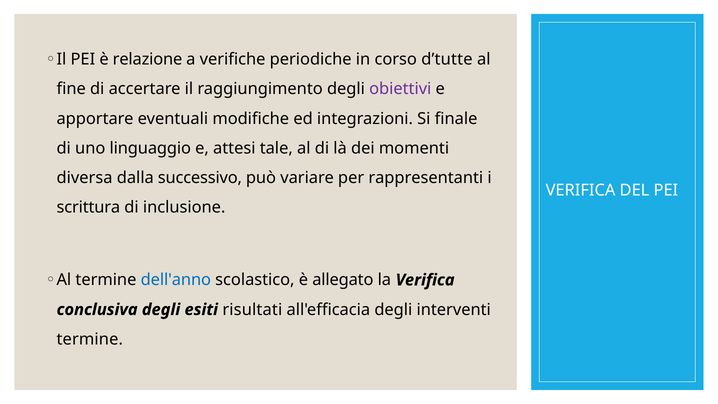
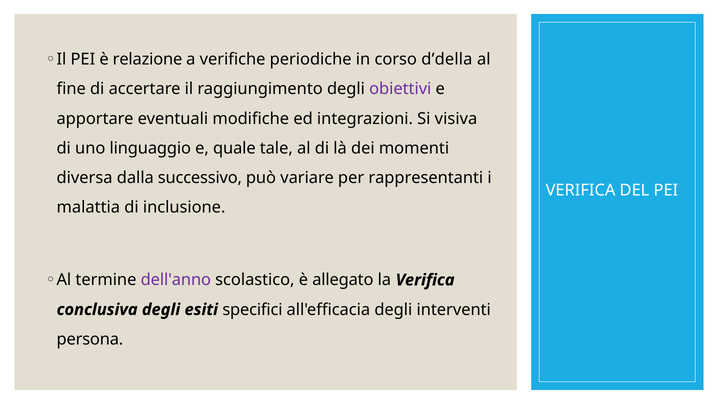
d’tutte: d’tutte -> d’della
finale: finale -> visiva
attesi: attesi -> quale
scrittura: scrittura -> malattia
dell'anno colour: blue -> purple
risultati: risultati -> specifici
termine at (90, 339): termine -> persona
